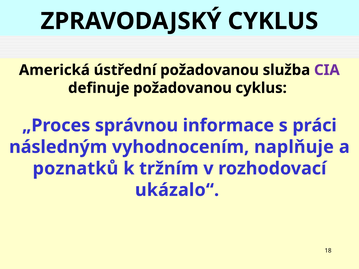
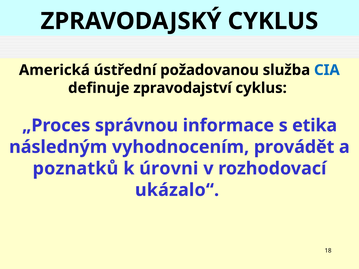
CIA colour: purple -> blue
definuje požadovanou: požadovanou -> zpravodajství
práci: práci -> etika
naplňuje: naplňuje -> provádět
tržním: tržním -> úrovni
